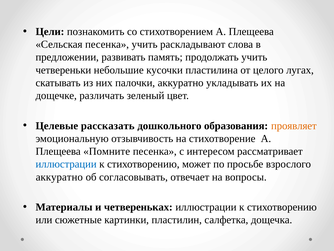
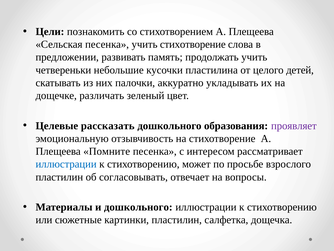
учить раскладывают: раскладывают -> стихотворение
лугах: лугах -> детей
проявляет colour: orange -> purple
аккуратно at (59, 177): аккуратно -> пластилин
и четвереньках: четвереньках -> дошкольного
